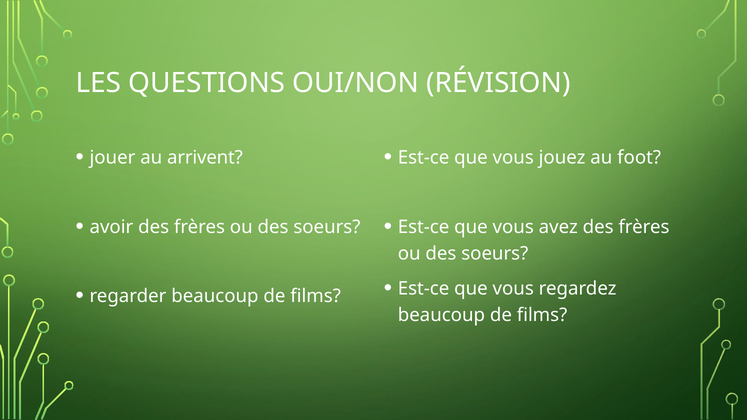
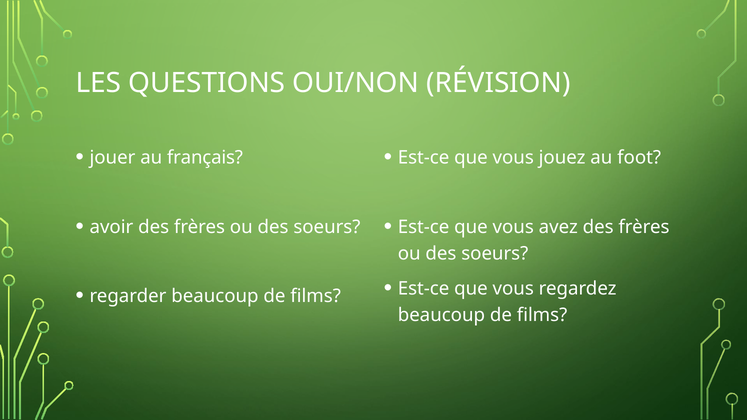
arrivent: arrivent -> français
